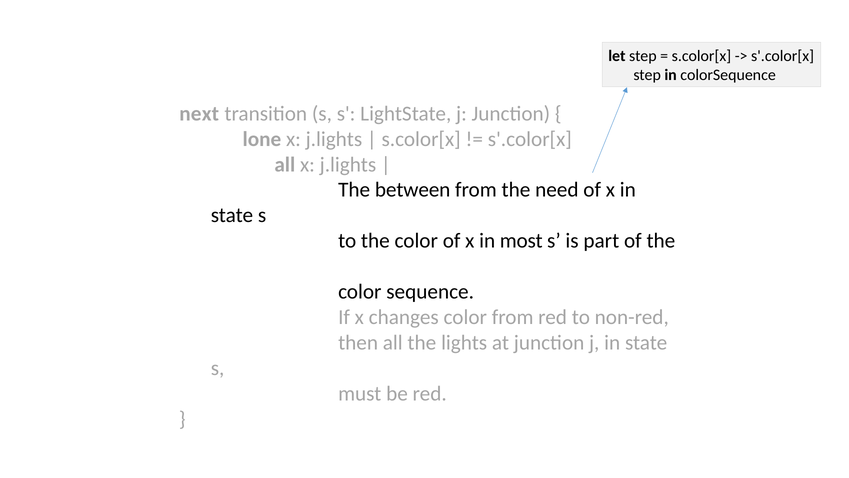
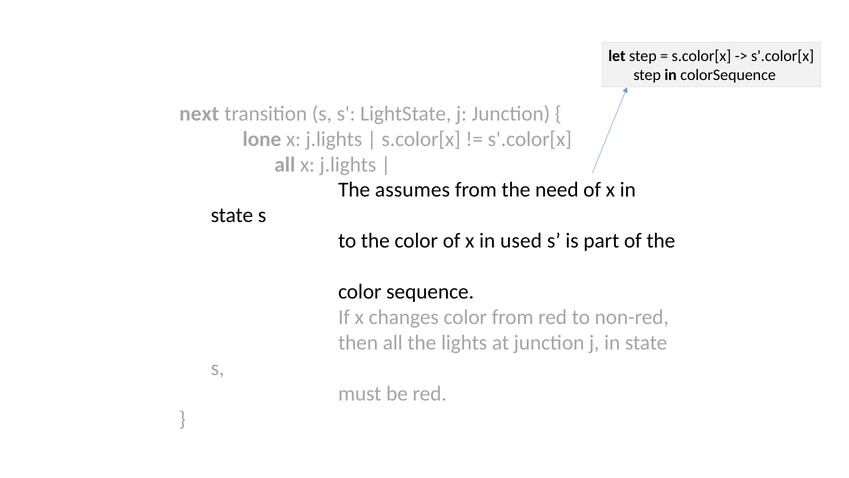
between: between -> assumes
most: most -> used
